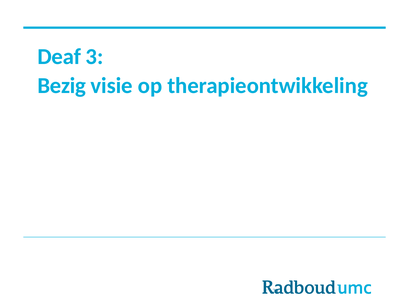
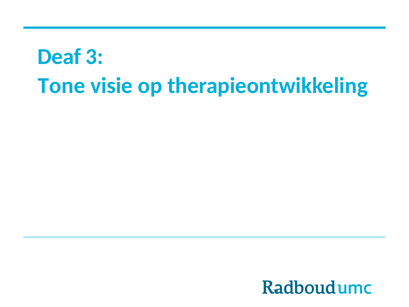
Bezig: Bezig -> Tone
